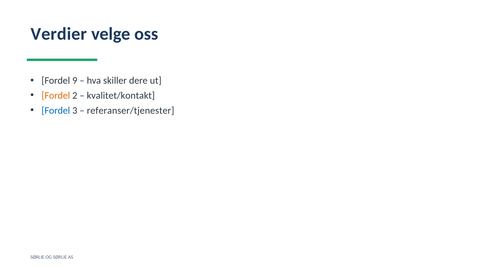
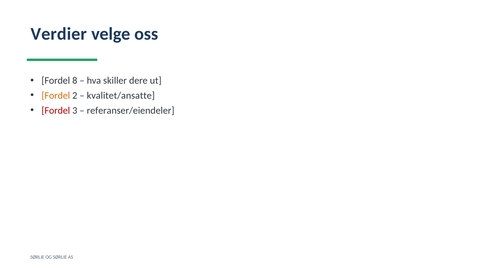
9: 9 -> 8
kvalitet/kontakt: kvalitet/kontakt -> kvalitet/ansatte
Fordel at (56, 111) colour: blue -> red
referanser/tjenester: referanser/tjenester -> referanser/eiendeler
